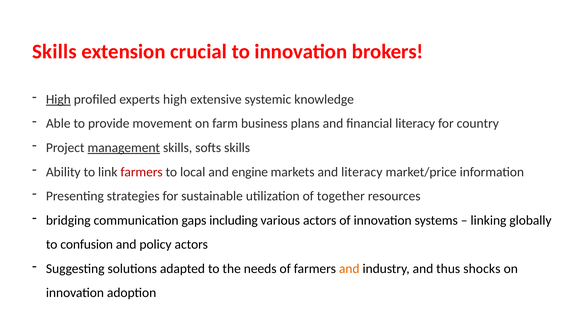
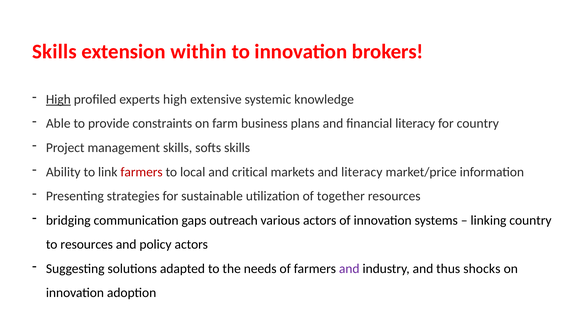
crucial: crucial -> within
movement: movement -> constraints
management underline: present -> none
engine: engine -> critical
including: including -> outreach
linking globally: globally -> country
to confusion: confusion -> resources
and at (349, 269) colour: orange -> purple
